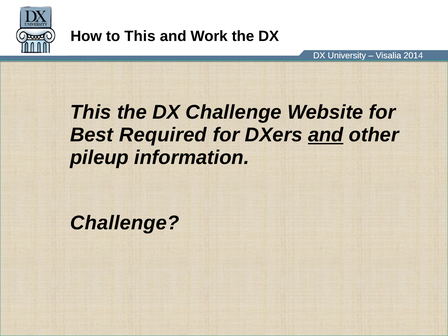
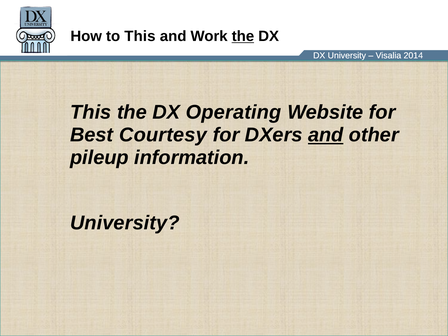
the at (243, 36) underline: none -> present
DX Challenge: Challenge -> Operating
Required: Required -> Courtesy
Challenge at (125, 223): Challenge -> University
